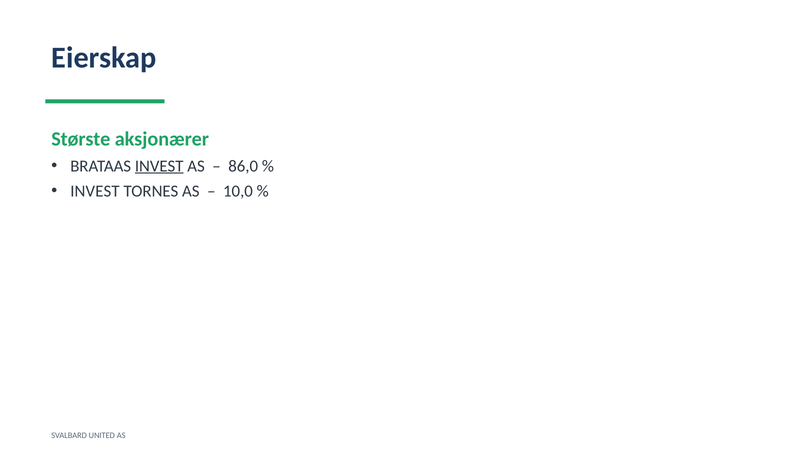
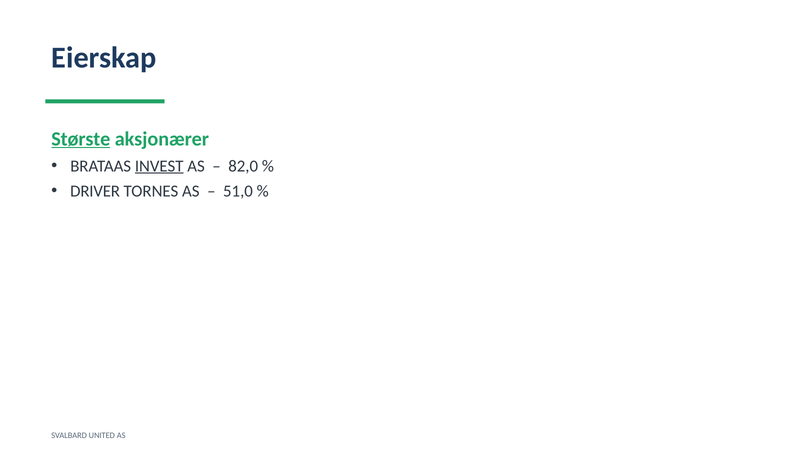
Største underline: none -> present
86,0: 86,0 -> 82,0
INVEST at (95, 191): INVEST -> DRIVER
10,0: 10,0 -> 51,0
